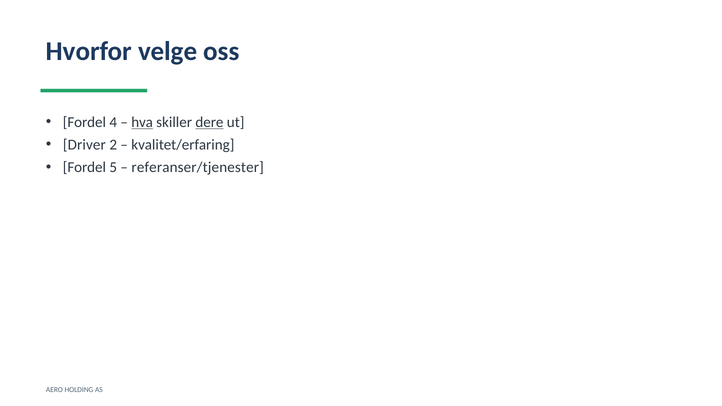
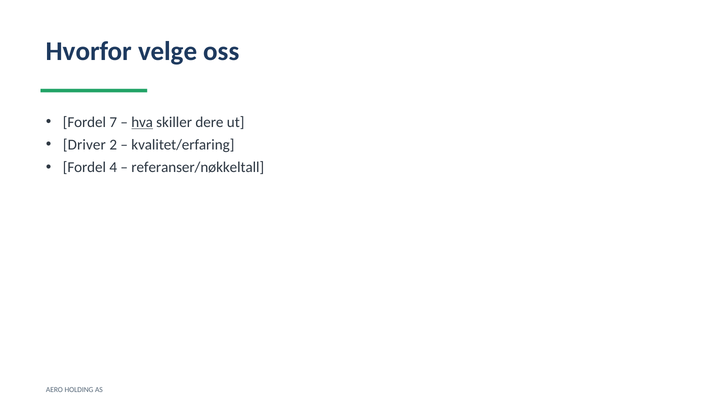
4: 4 -> 7
dere underline: present -> none
5: 5 -> 4
referanser/tjenester: referanser/tjenester -> referanser/nøkkeltall
